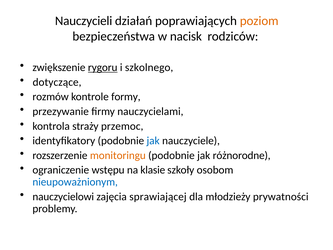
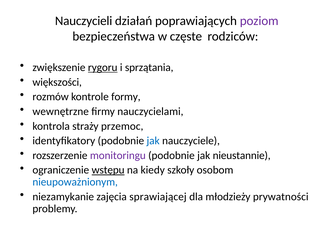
poziom colour: orange -> purple
nacisk: nacisk -> częste
szkolnego: szkolnego -> sprzątania
dotyczące: dotyczące -> większości
przezywanie: przezywanie -> wewnętrzne
monitoringu colour: orange -> purple
różnorodne: różnorodne -> nieustannie
wstępu underline: none -> present
klasie: klasie -> kiedy
nauczycielowi: nauczycielowi -> niezamykanie
